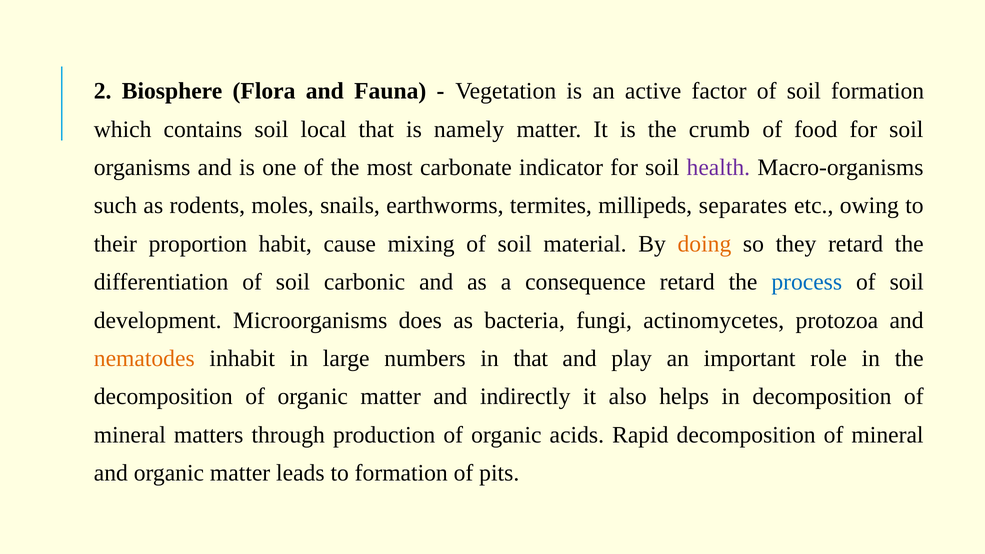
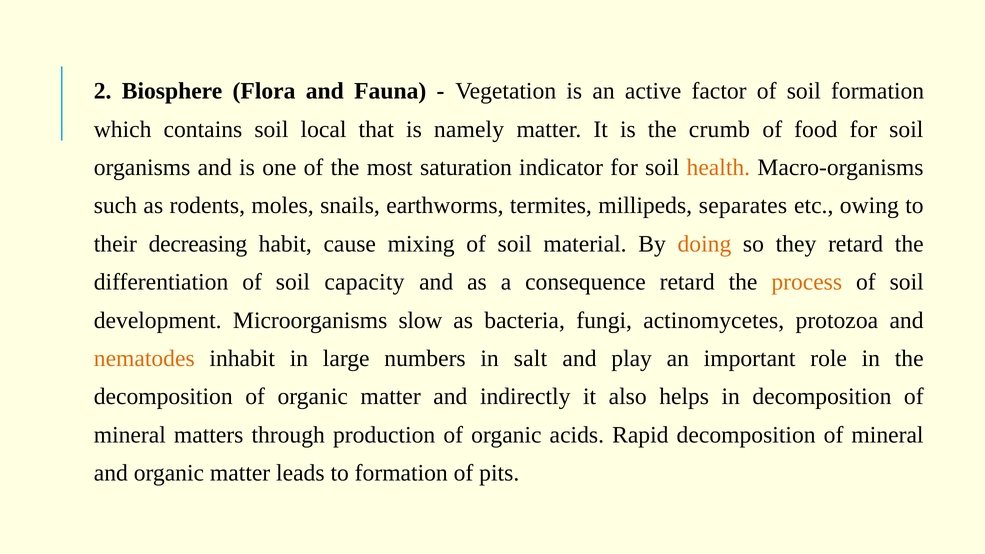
carbonate: carbonate -> saturation
health colour: purple -> orange
proportion: proportion -> decreasing
carbonic: carbonic -> capacity
process colour: blue -> orange
does: does -> slow
in that: that -> salt
